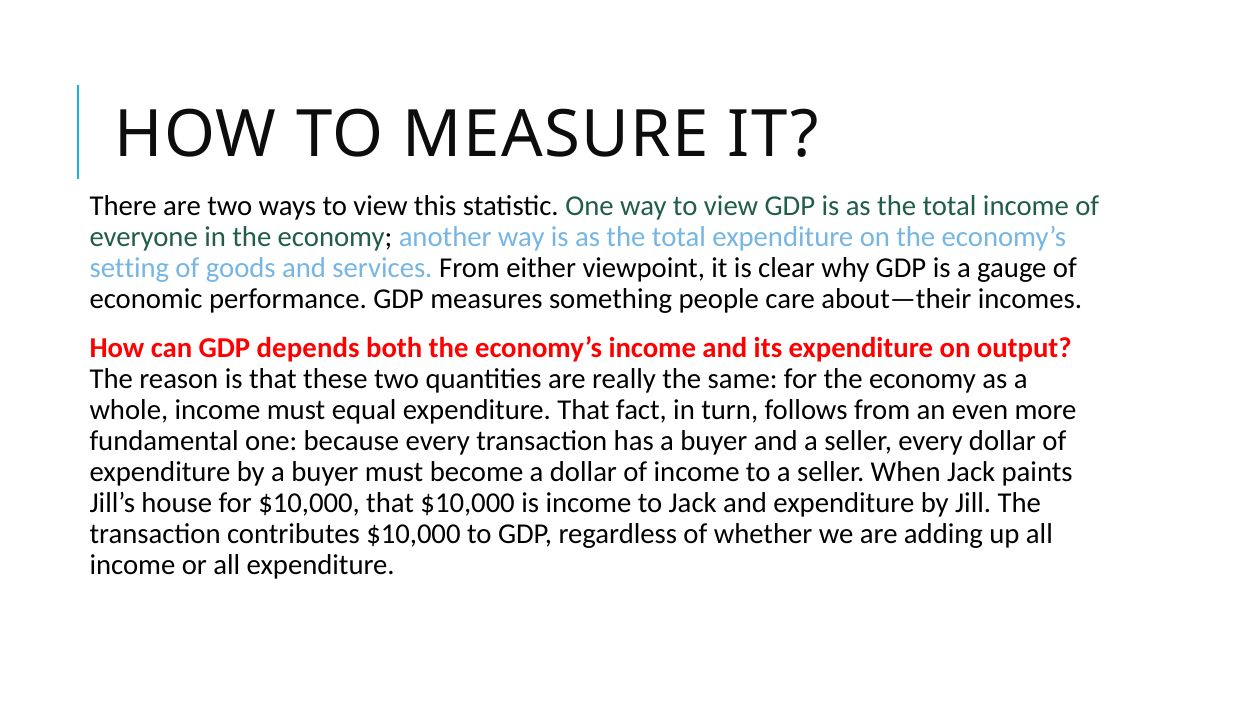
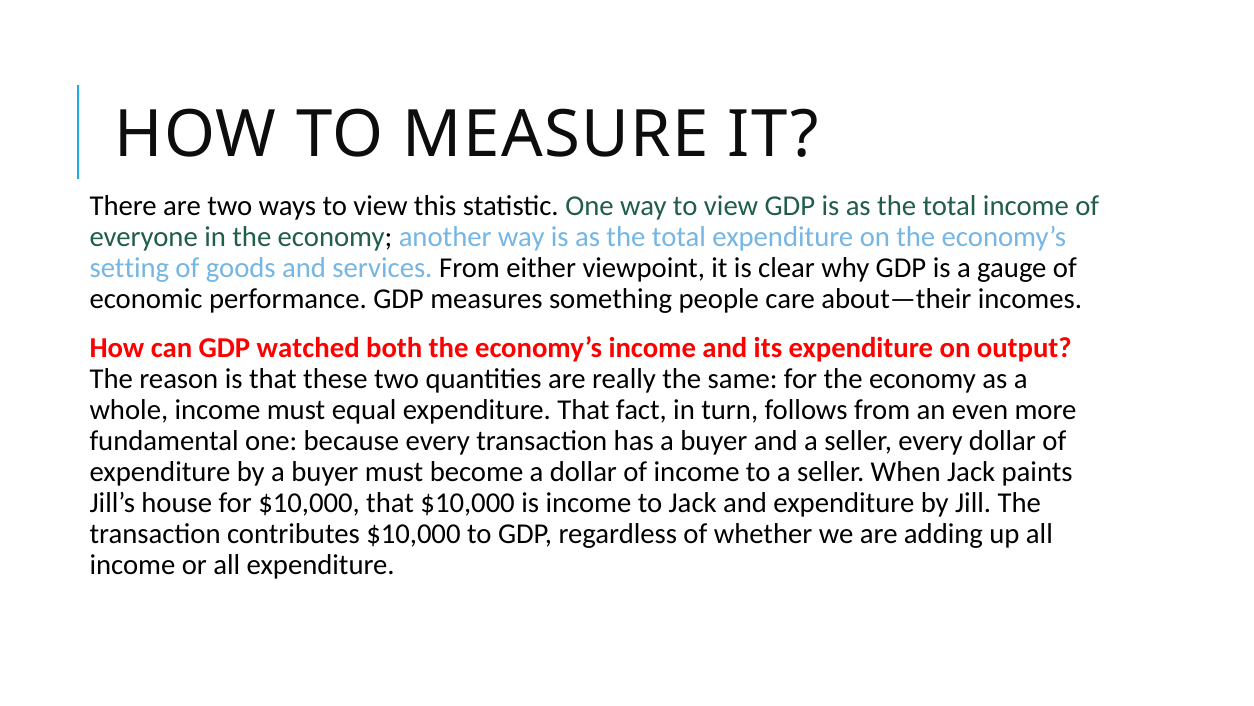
depends: depends -> watched
